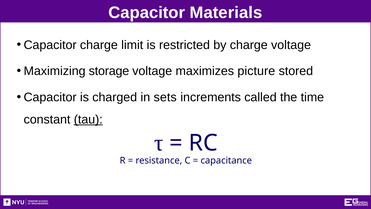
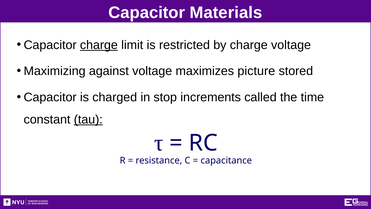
charge at (99, 45) underline: none -> present
storage: storage -> against
sets: sets -> stop
